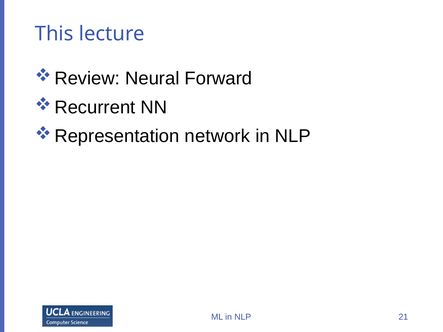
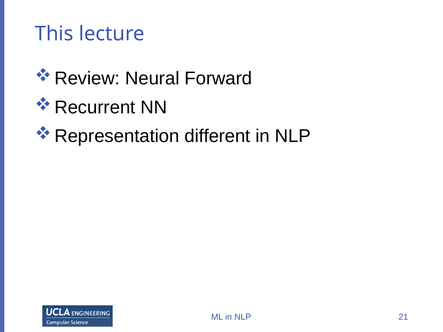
network: network -> different
